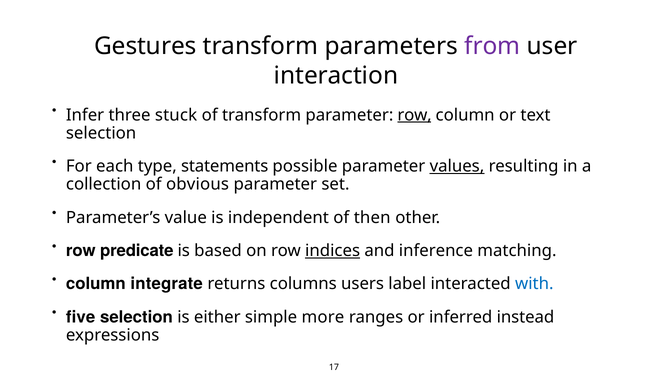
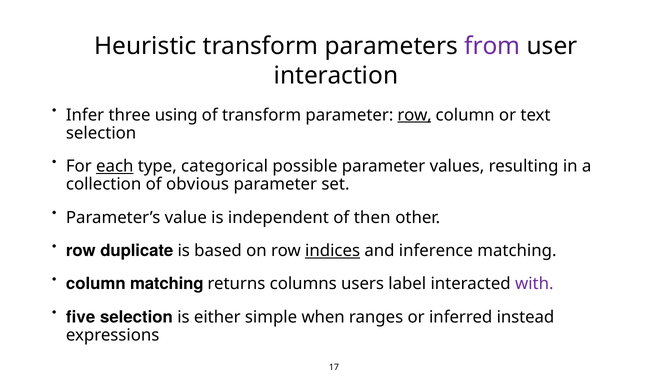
Gestures: Gestures -> Heuristic
stuck: stuck -> using
each underline: none -> present
statements: statements -> categorical
values underline: present -> none
predicate: predicate -> duplicate
column integrate: integrate -> matching
with colour: blue -> purple
more: more -> when
